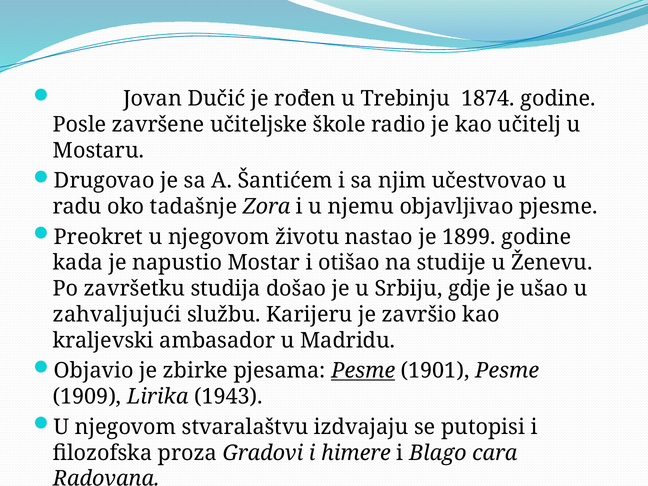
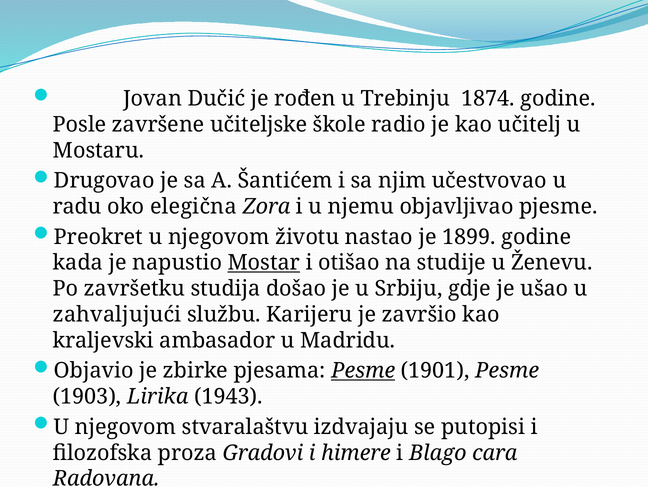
tadašnje: tadašnje -> elegična
Mostar underline: none -> present
1909: 1909 -> 1903
